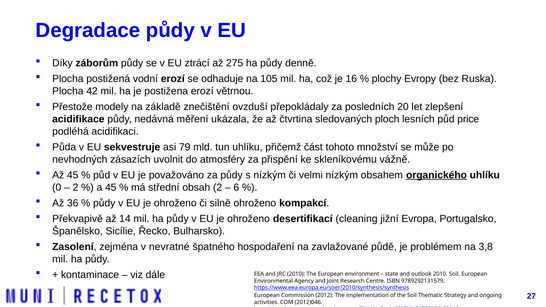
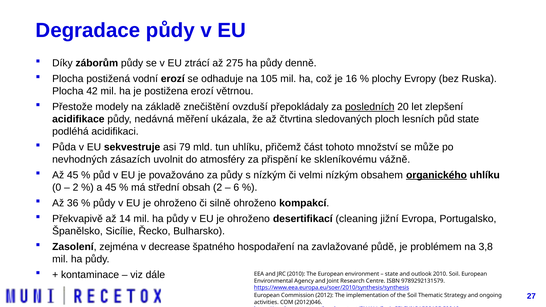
posledních underline: none -> present
půd price: price -> state
nevratné: nevratné -> decrease
